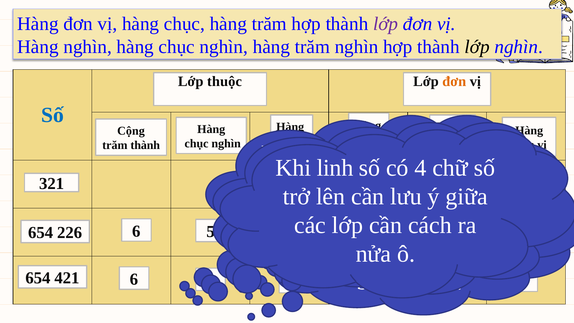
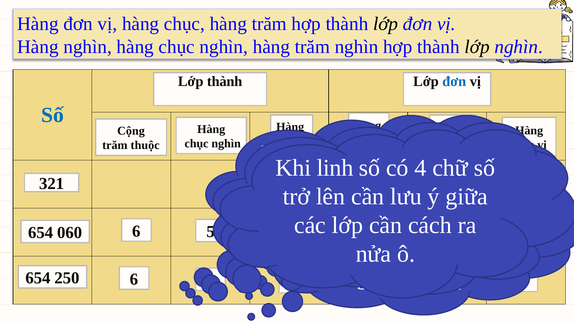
lớp at (386, 24) colour: purple -> black
Lớp thuộc: thuộc -> thành
đơn at (454, 81) colour: orange -> blue
trăm thành: thành -> thuộc
226: 226 -> 060
421: 421 -> 250
